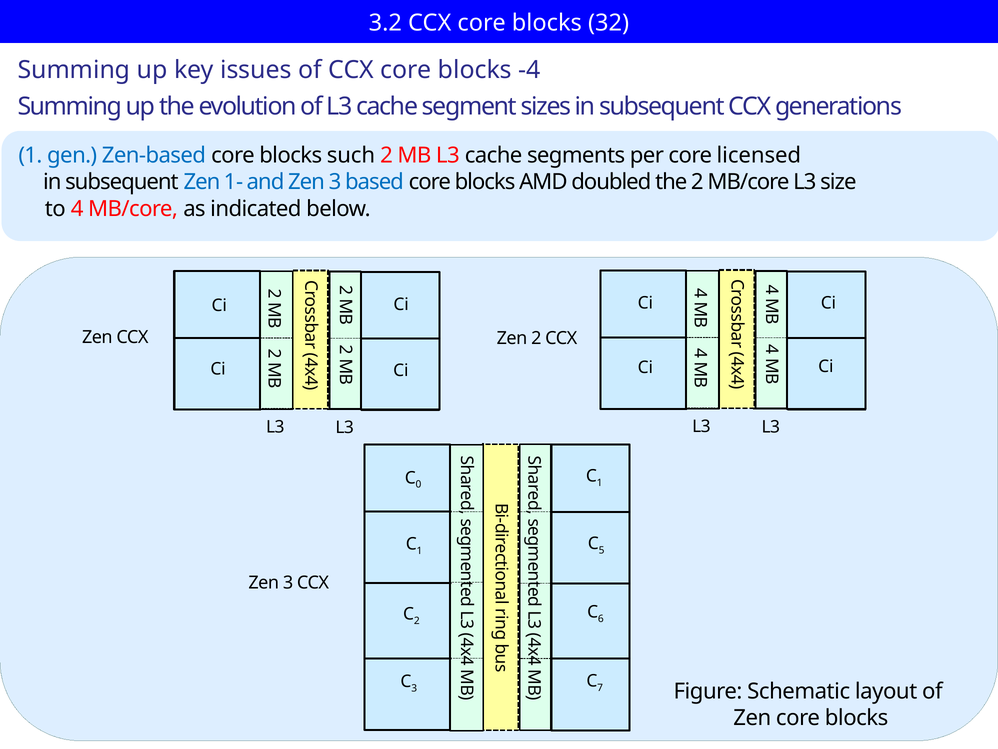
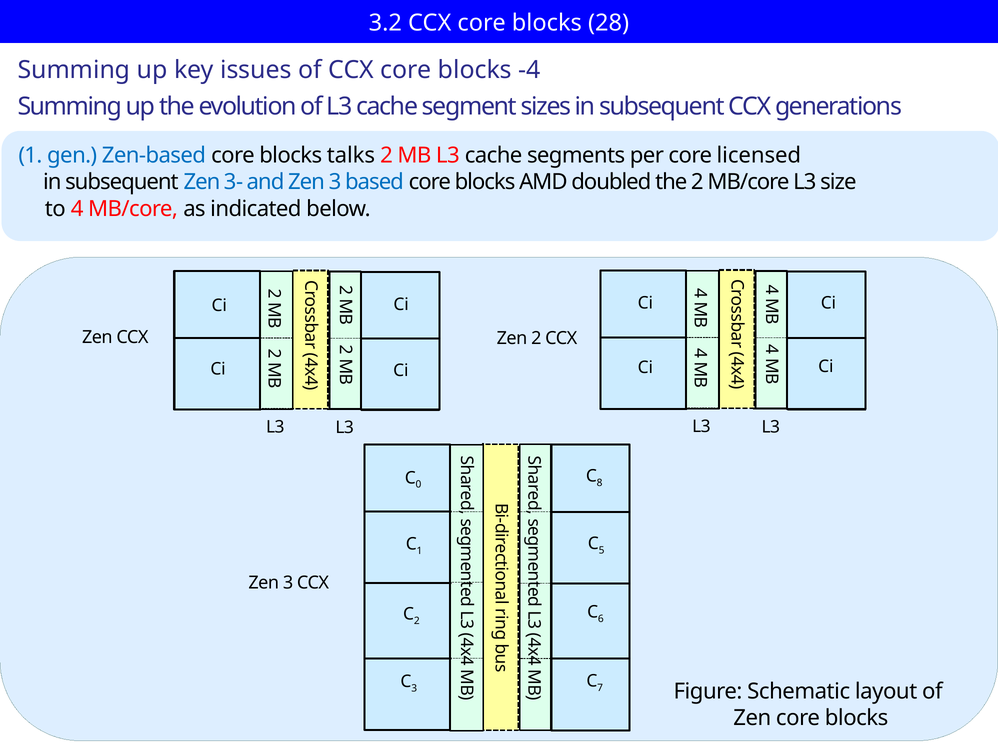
32: 32 -> 28
such: such -> talks
1-: 1- -> 3-
1 at (600, 482): 1 -> 8
